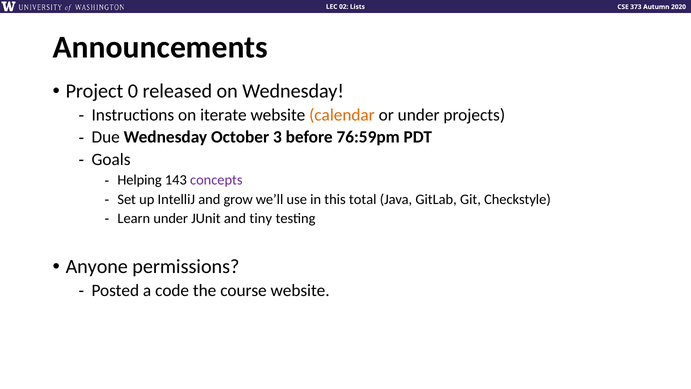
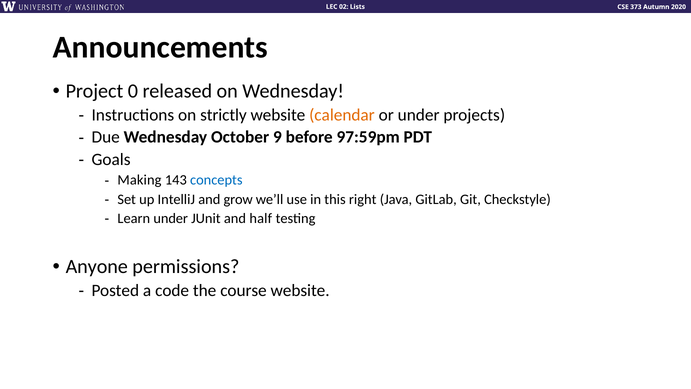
iterate: iterate -> strictly
3: 3 -> 9
76:59pm: 76:59pm -> 97:59pm
Helping: Helping -> Making
concepts colour: purple -> blue
total: total -> right
tiny: tiny -> half
